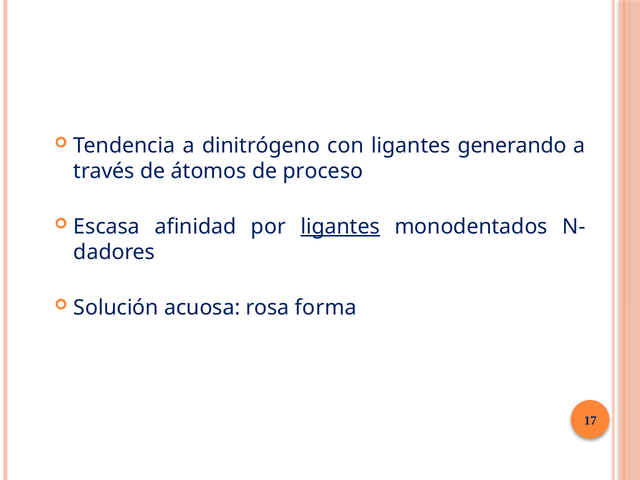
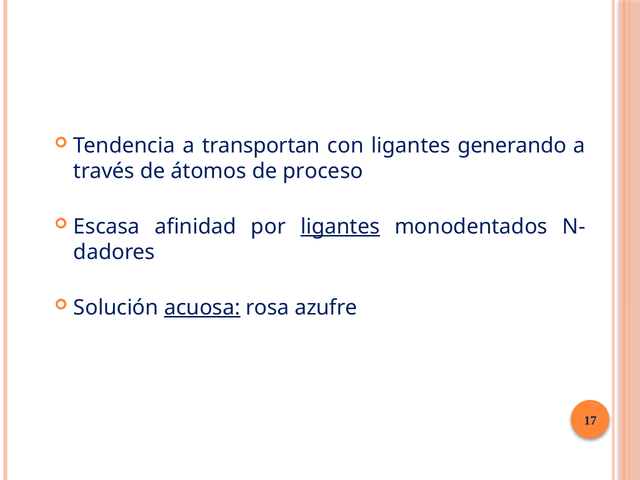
dinitrógeno: dinitrógeno -> transportan
acuosa underline: none -> present
forma: forma -> azufre
